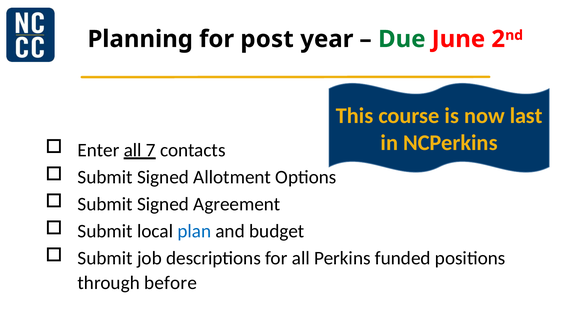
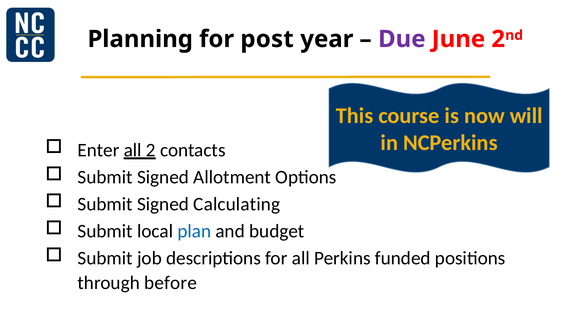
Due colour: green -> purple
last: last -> will
all 7: 7 -> 2
Agreement: Agreement -> Calculating
